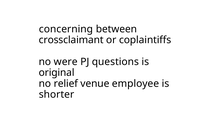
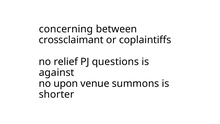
were: were -> relief
original: original -> against
relief: relief -> upon
employee: employee -> summons
